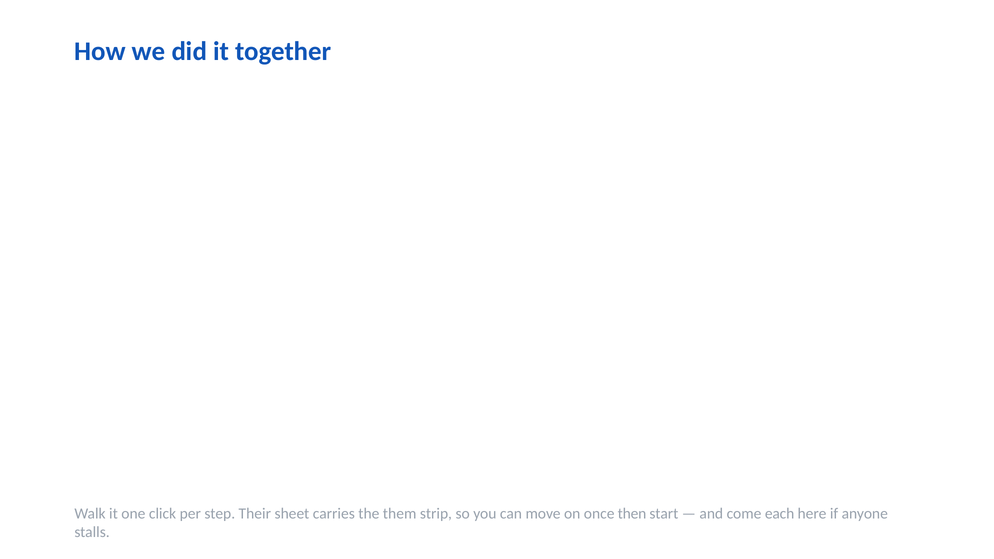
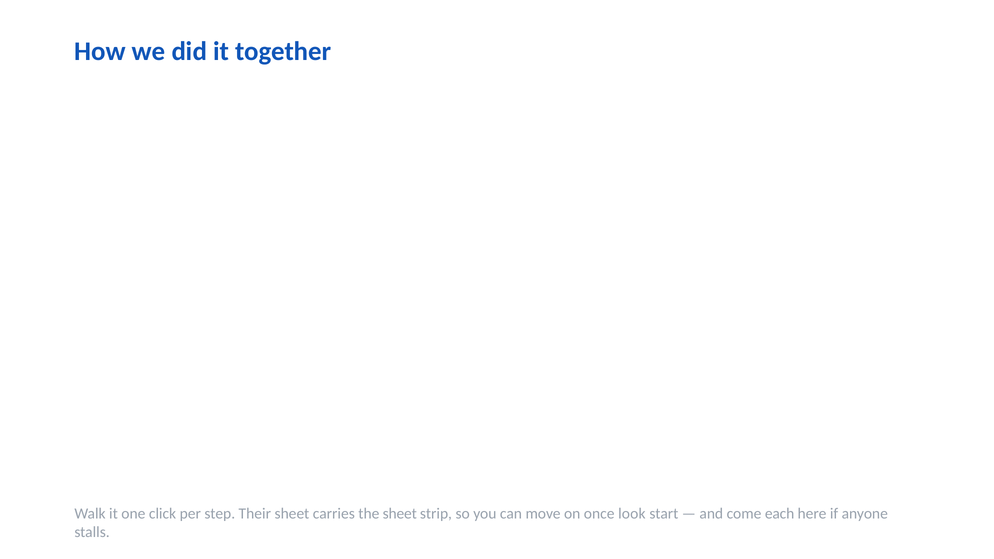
the them: them -> sheet
then: then -> look
